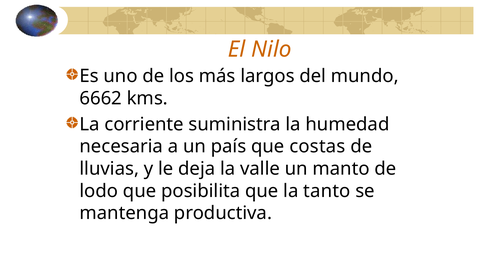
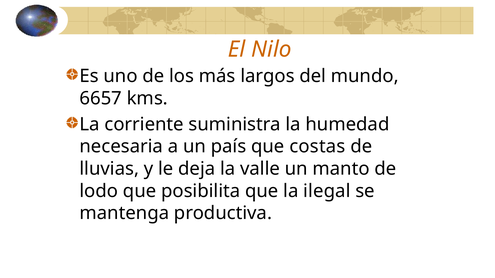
6662: 6662 -> 6657
tanto: tanto -> ilegal
